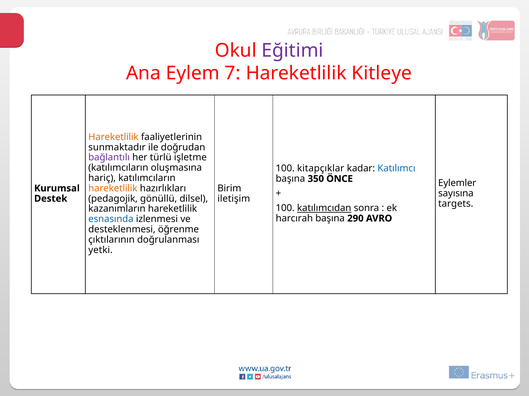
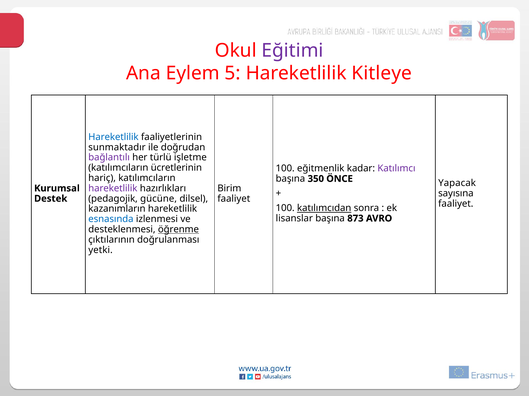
7: 7 -> 5
Hareketlilik at (113, 137) colour: orange -> blue
oluşmasına: oluşmasına -> ücretlerinin
kitapçıklar: kitapçıklar -> eğitmenlik
Katılımcı colour: blue -> purple
Eylemler: Eylemler -> Yapacak
hareketlilik at (113, 189) colour: orange -> purple
gönüllü: gönüllü -> gücüne
iletişim at (234, 199): iletişim -> faaliyet
targets at (456, 204): targets -> faaliyet
harcırah: harcırah -> lisanslar
290: 290 -> 873
öğrenme underline: none -> present
